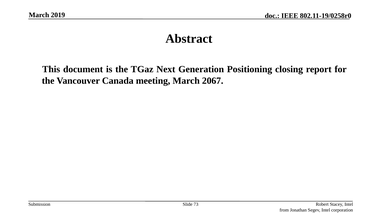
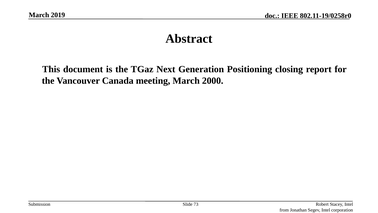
2067: 2067 -> 2000
